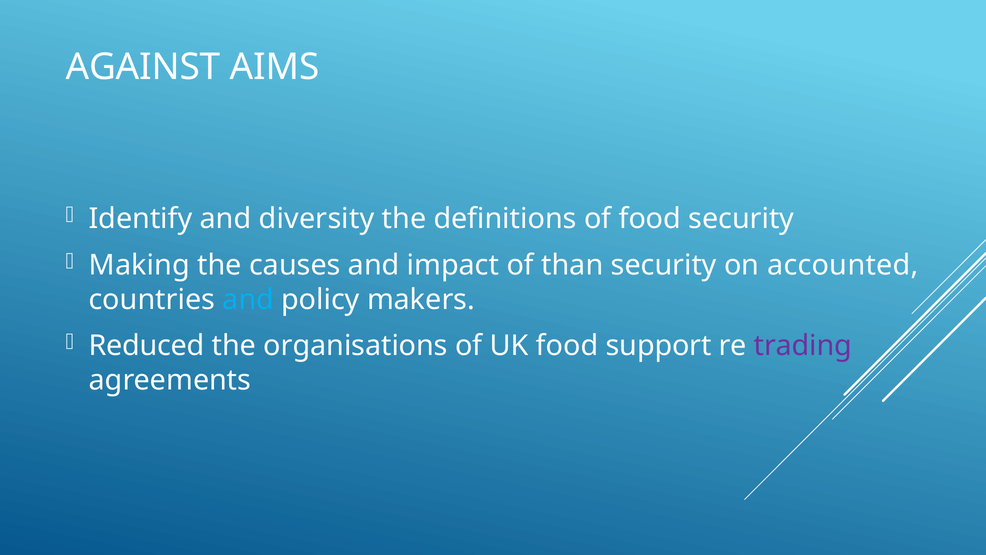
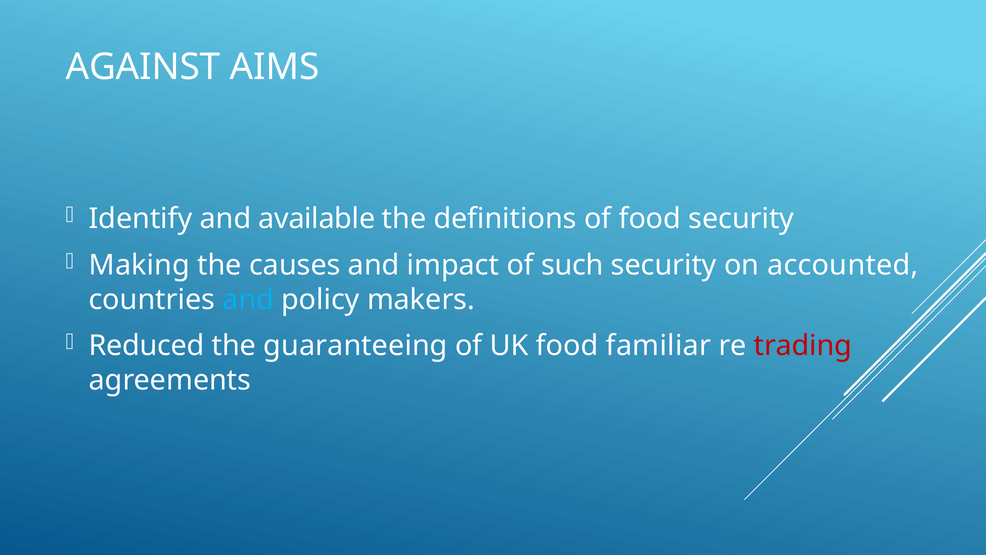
diversity: diversity -> available
than: than -> such
organisations: organisations -> guaranteeing
support: support -> familiar
trading colour: purple -> red
